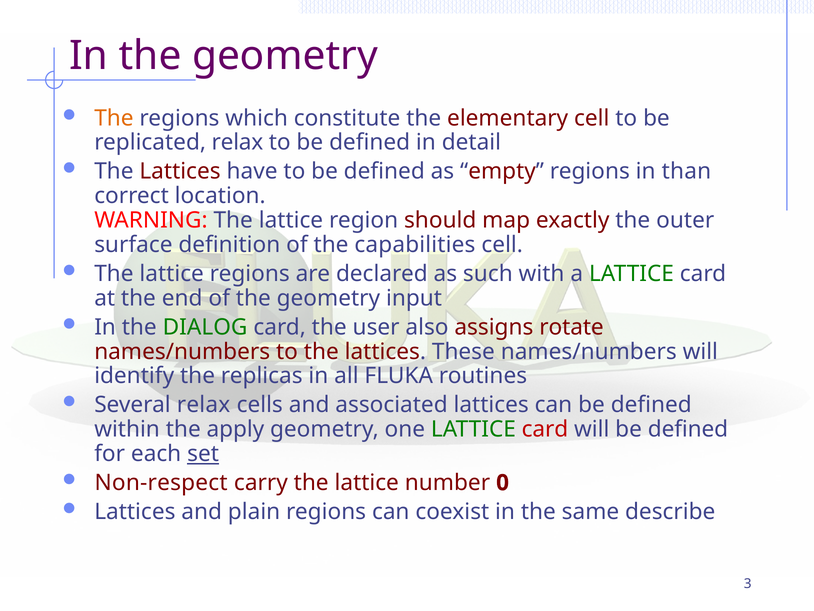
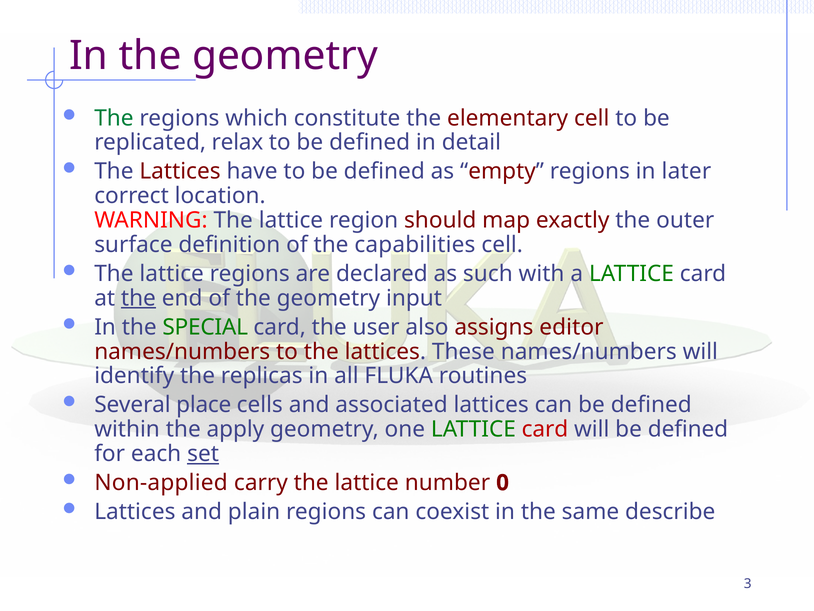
The at (114, 118) colour: orange -> green
than: than -> later
the at (138, 298) underline: none -> present
DIALOG: DIALOG -> SPECIAL
rotate: rotate -> editor
Several relax: relax -> place
Non-respect: Non-respect -> Non-applied
